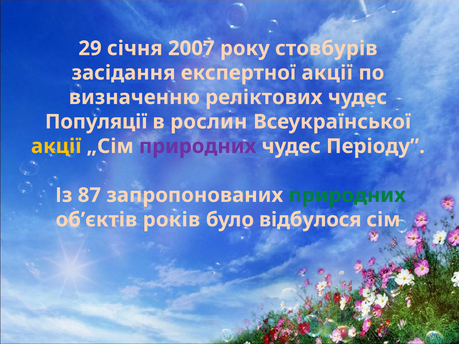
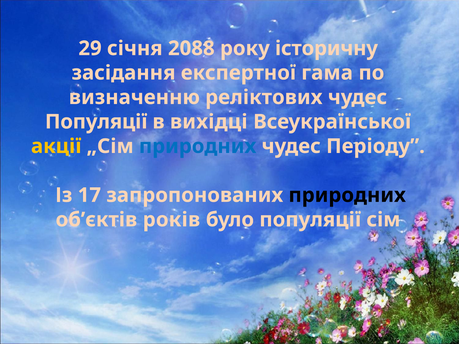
2007: 2007 -> 2088
стовбурів: стовбурів -> історичну
експертної акції: акції -> гама
рослин: рослин -> вихідці
природних at (198, 146) colour: purple -> blue
87: 87 -> 17
природних at (347, 195) colour: green -> black
було відбулося: відбулося -> популяції
